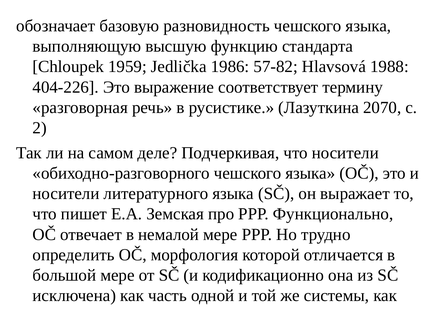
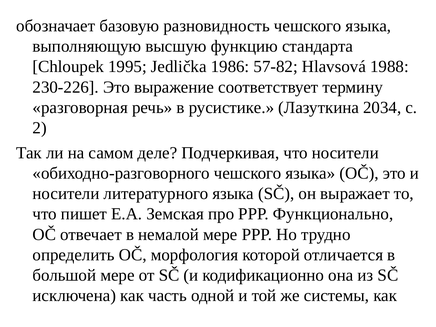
1959: 1959 -> 1995
404-226: 404-226 -> 230-226
2070: 2070 -> 2034
